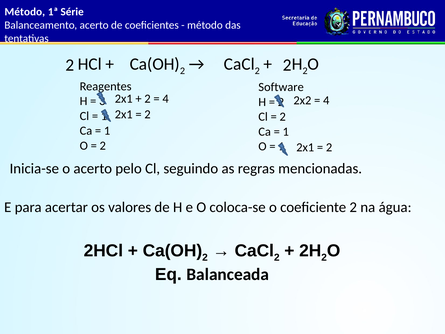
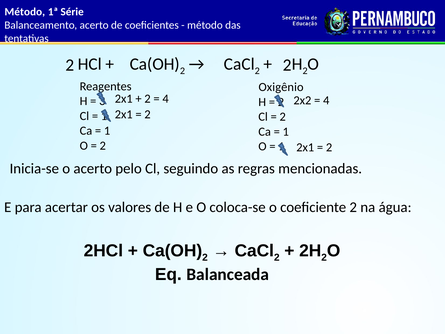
Software: Software -> Oxigênio
